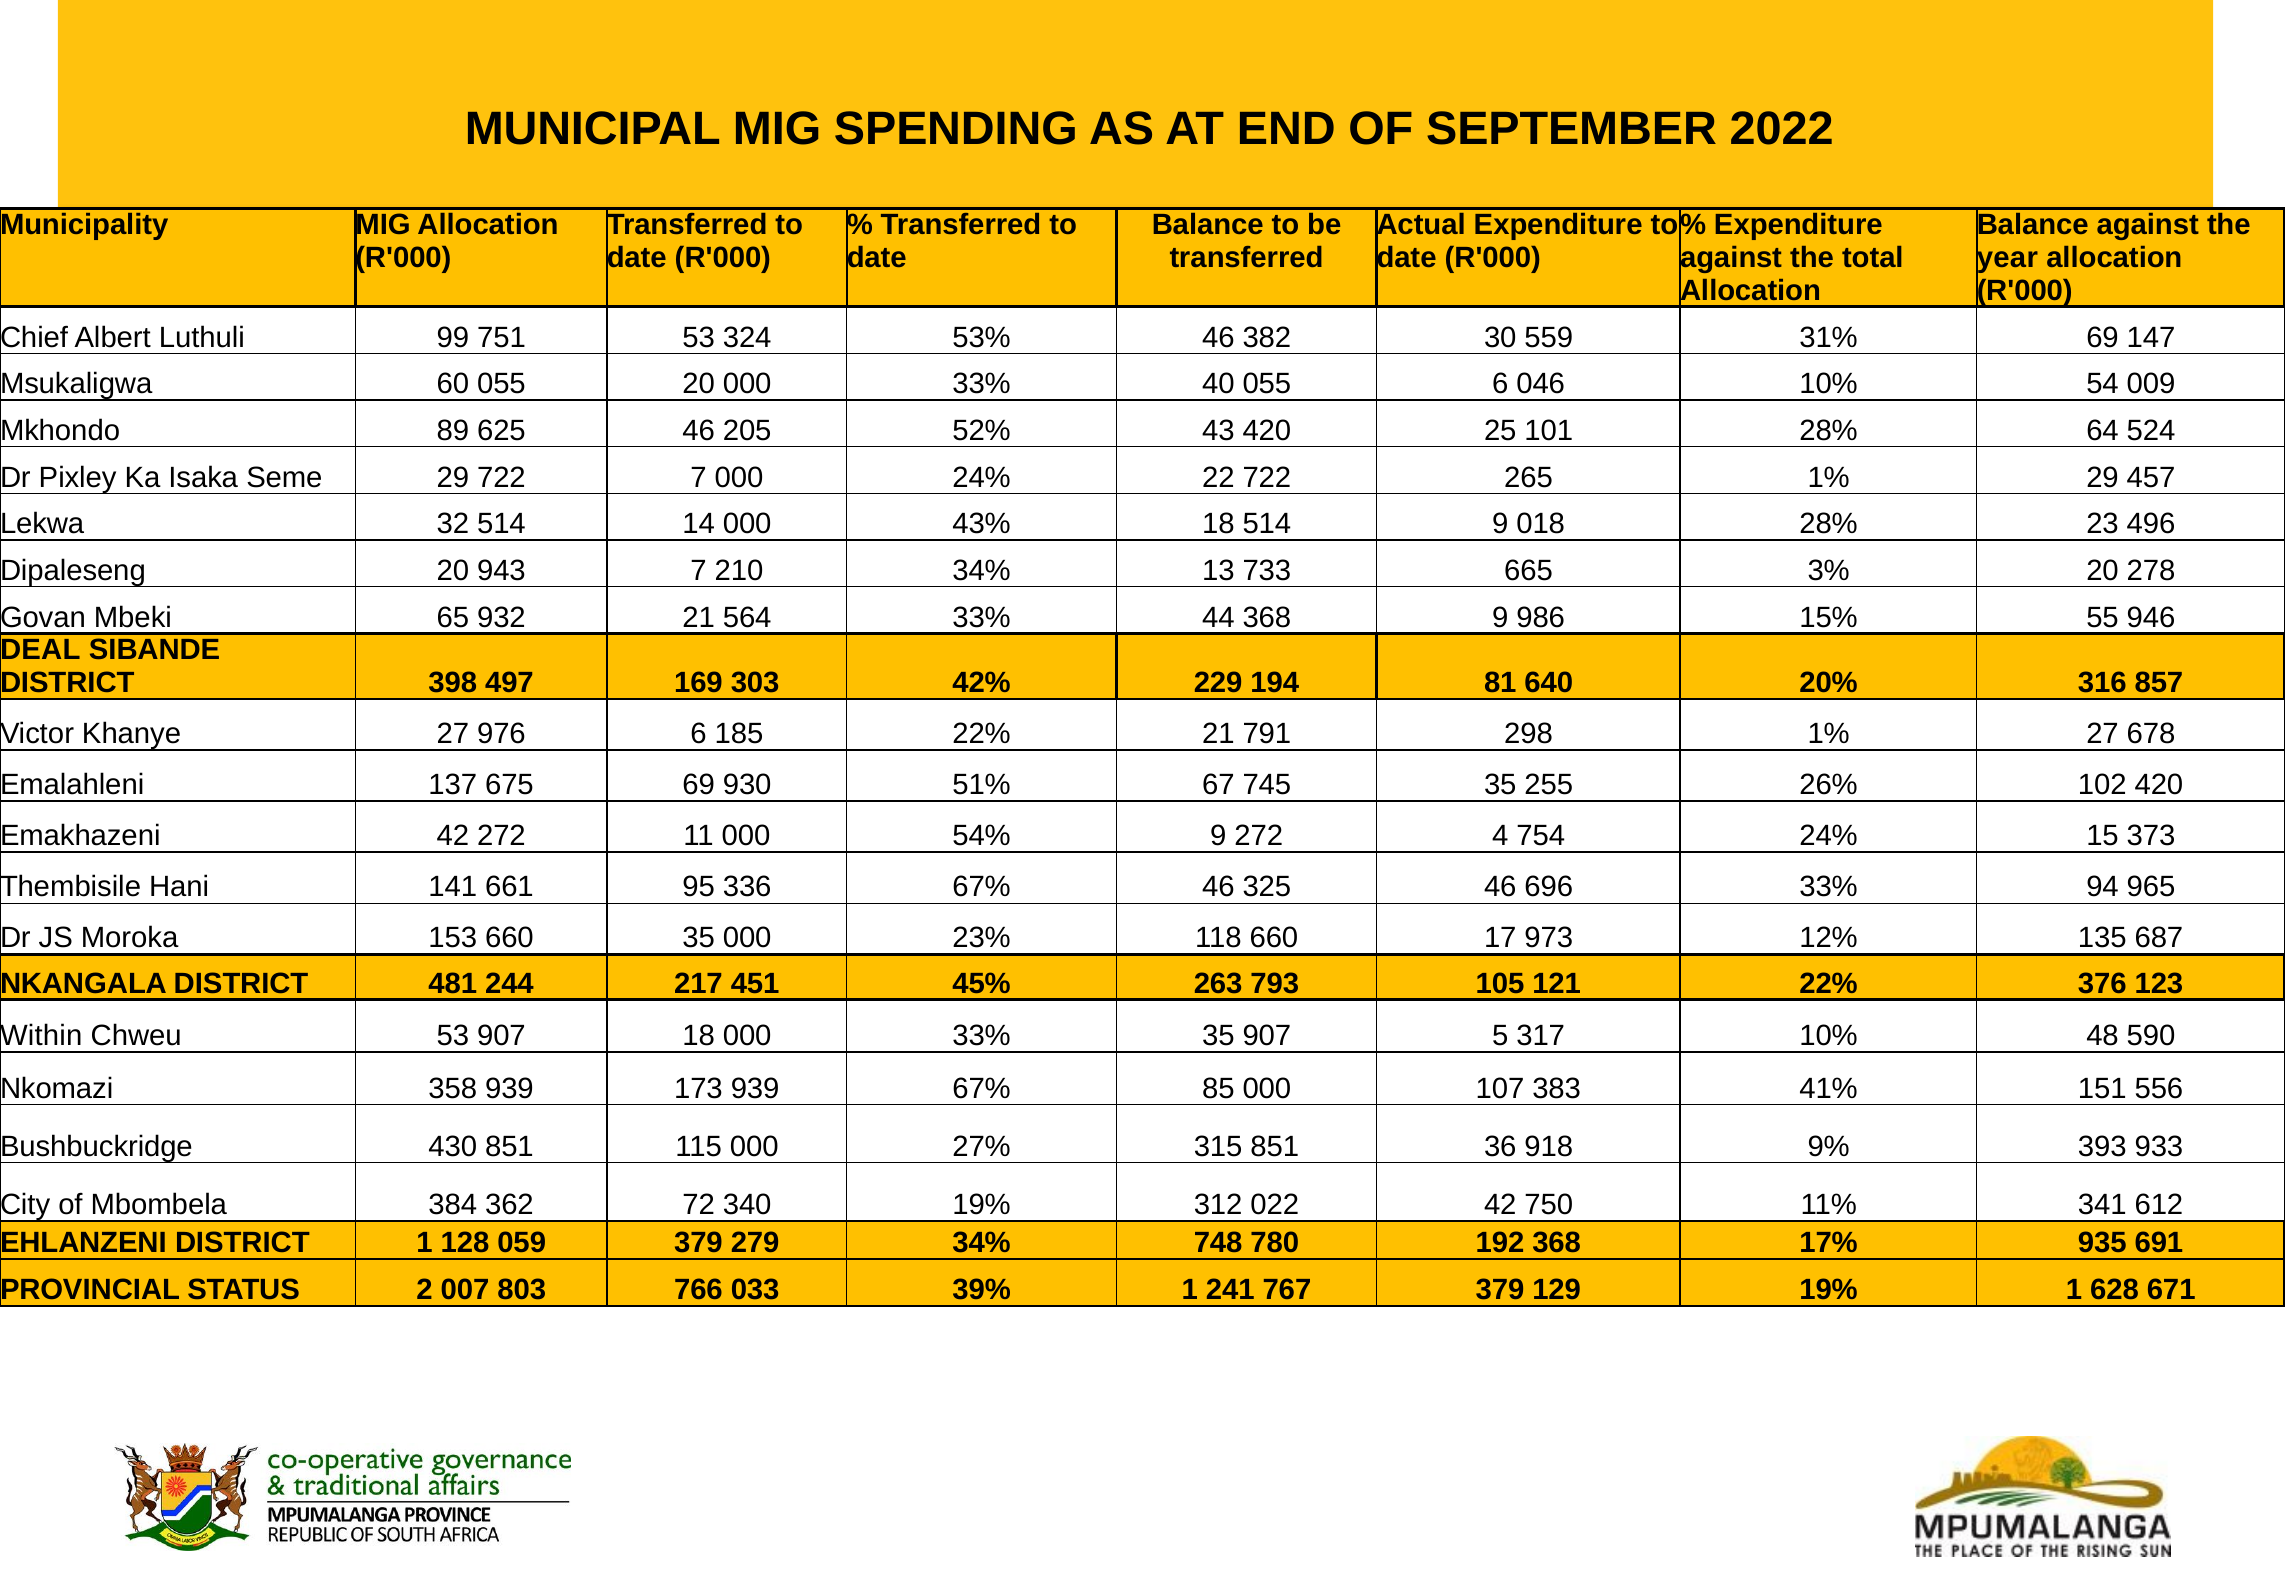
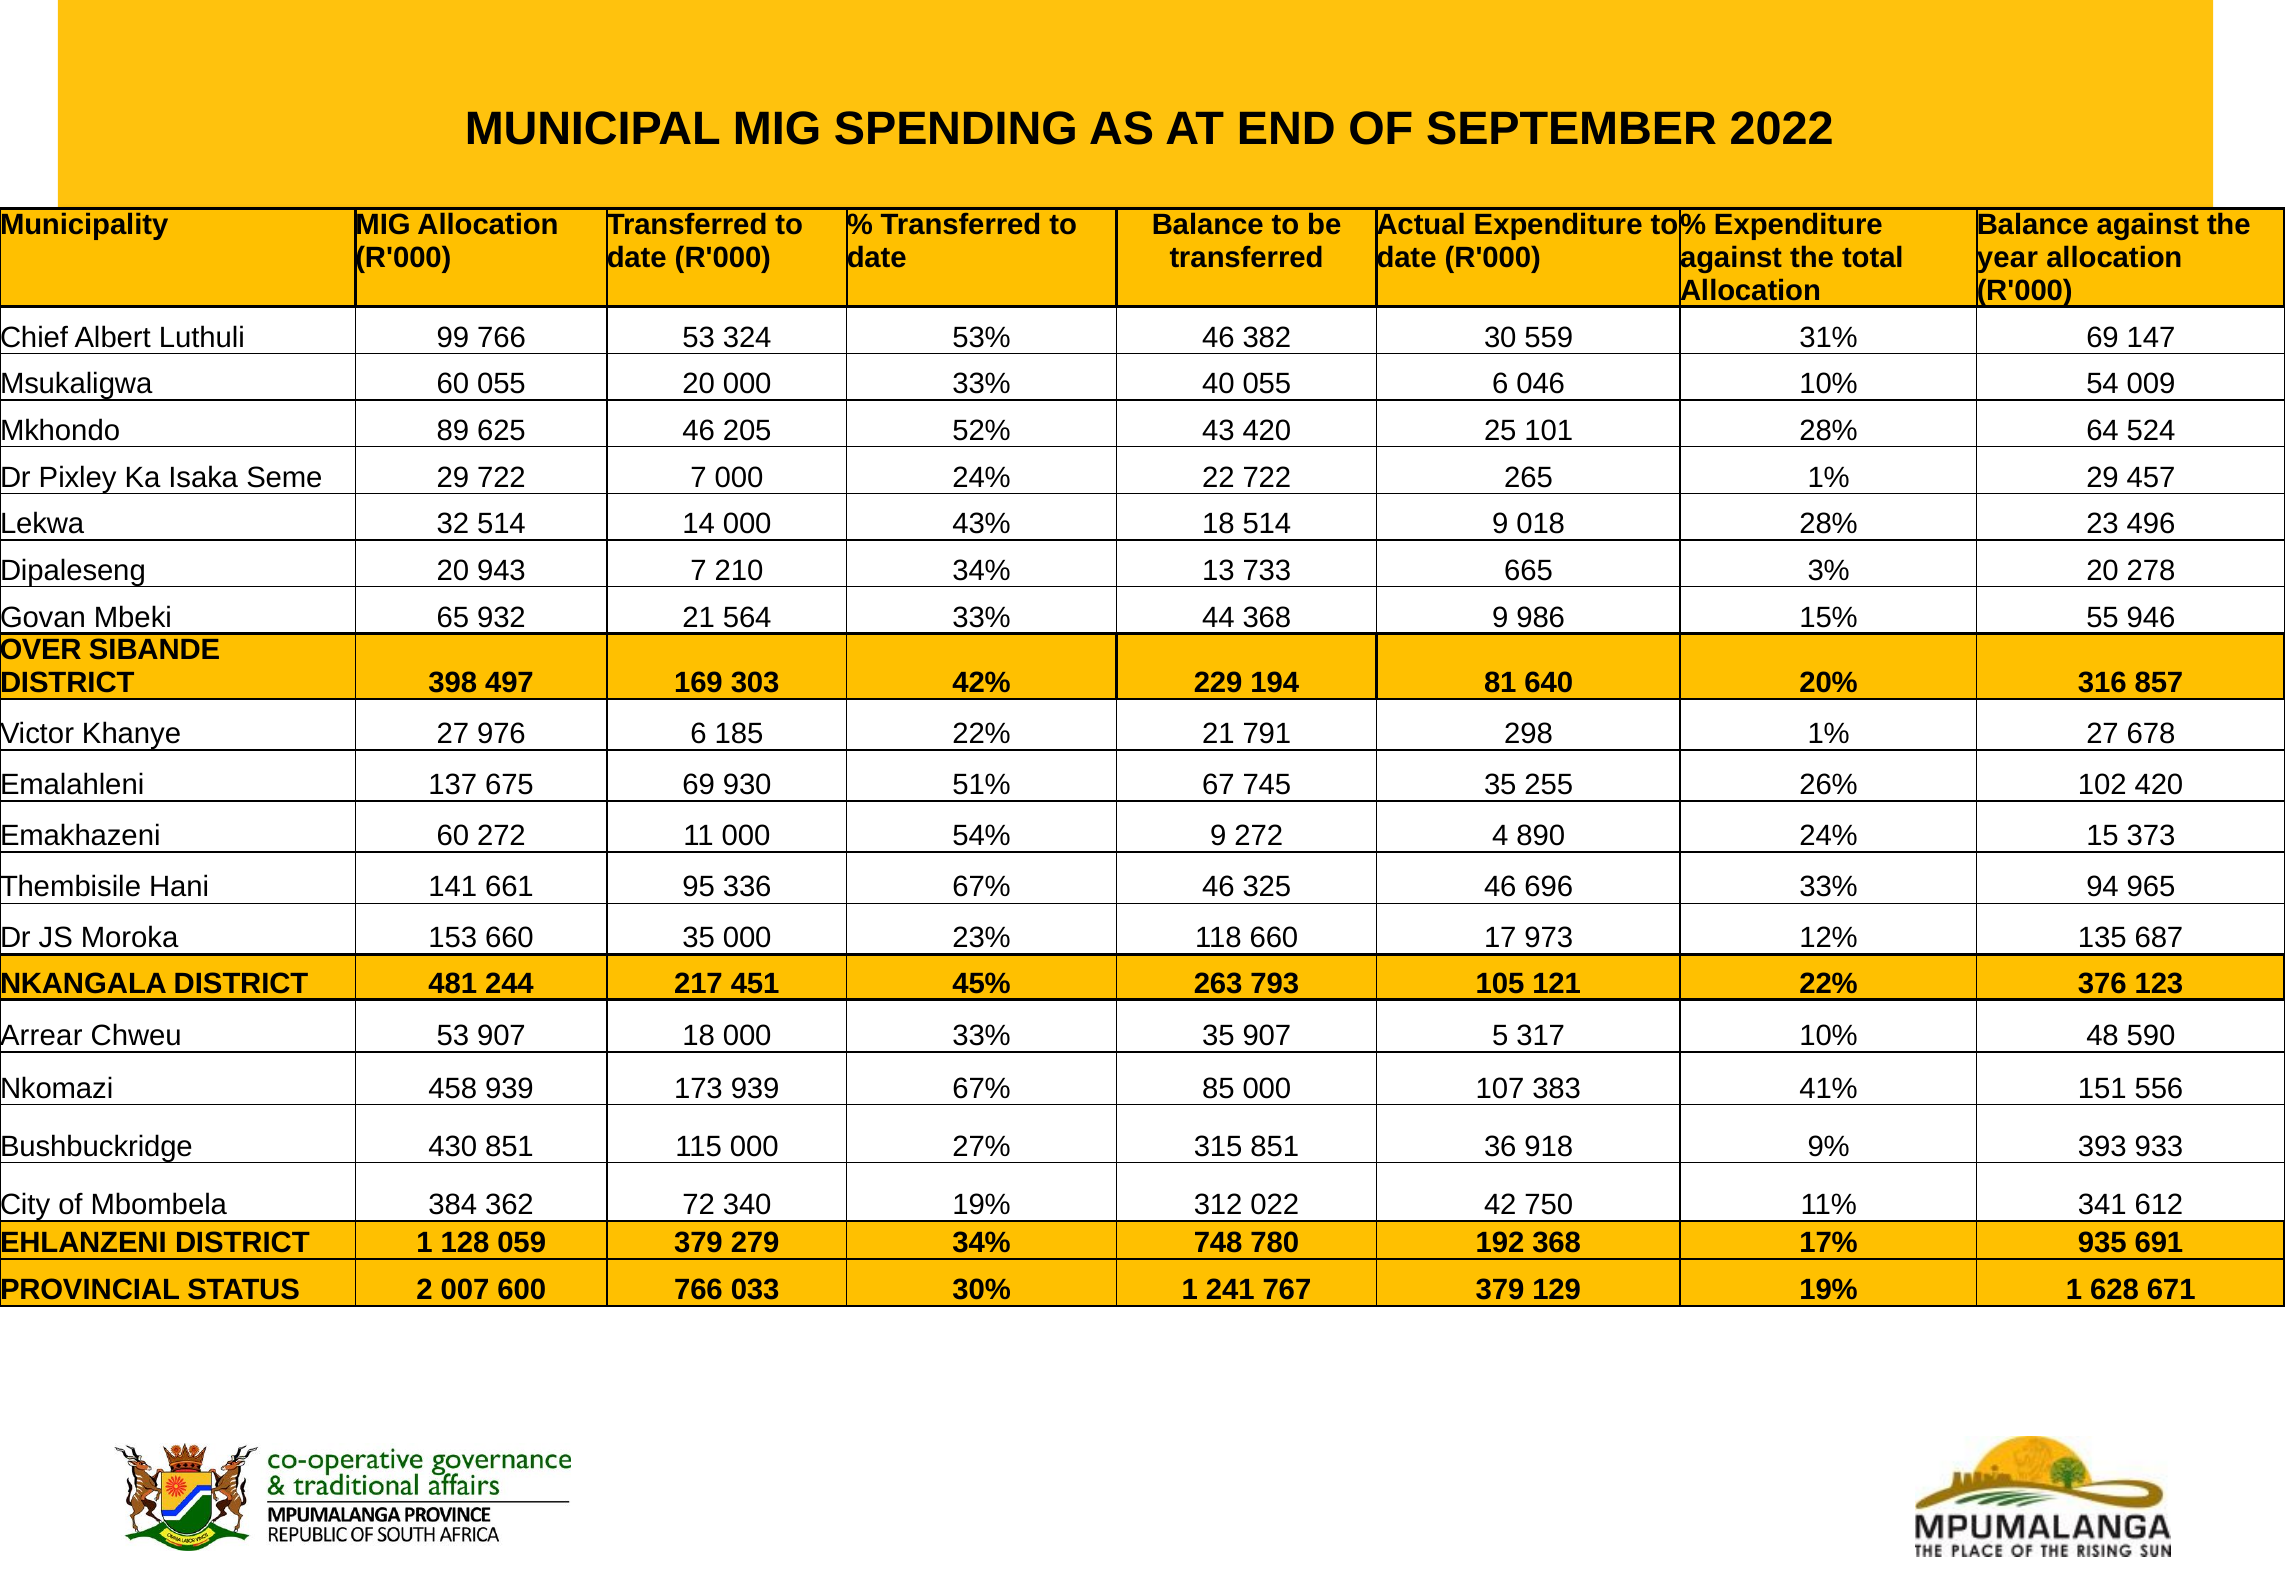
99 751: 751 -> 766
DEAL: DEAL -> OVER
Emakhazeni 42: 42 -> 60
754: 754 -> 890
Within: Within -> Arrear
358: 358 -> 458
803: 803 -> 600
39%: 39% -> 30%
